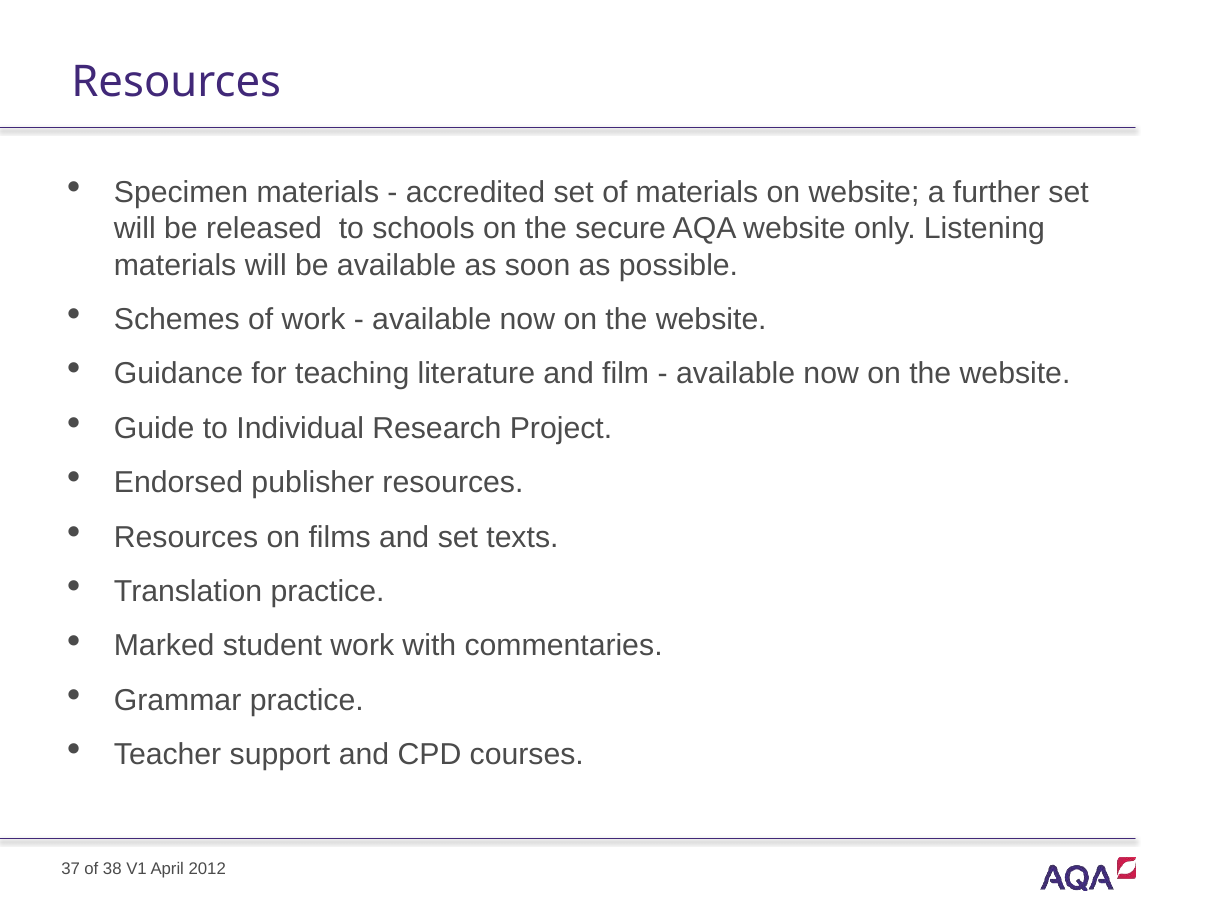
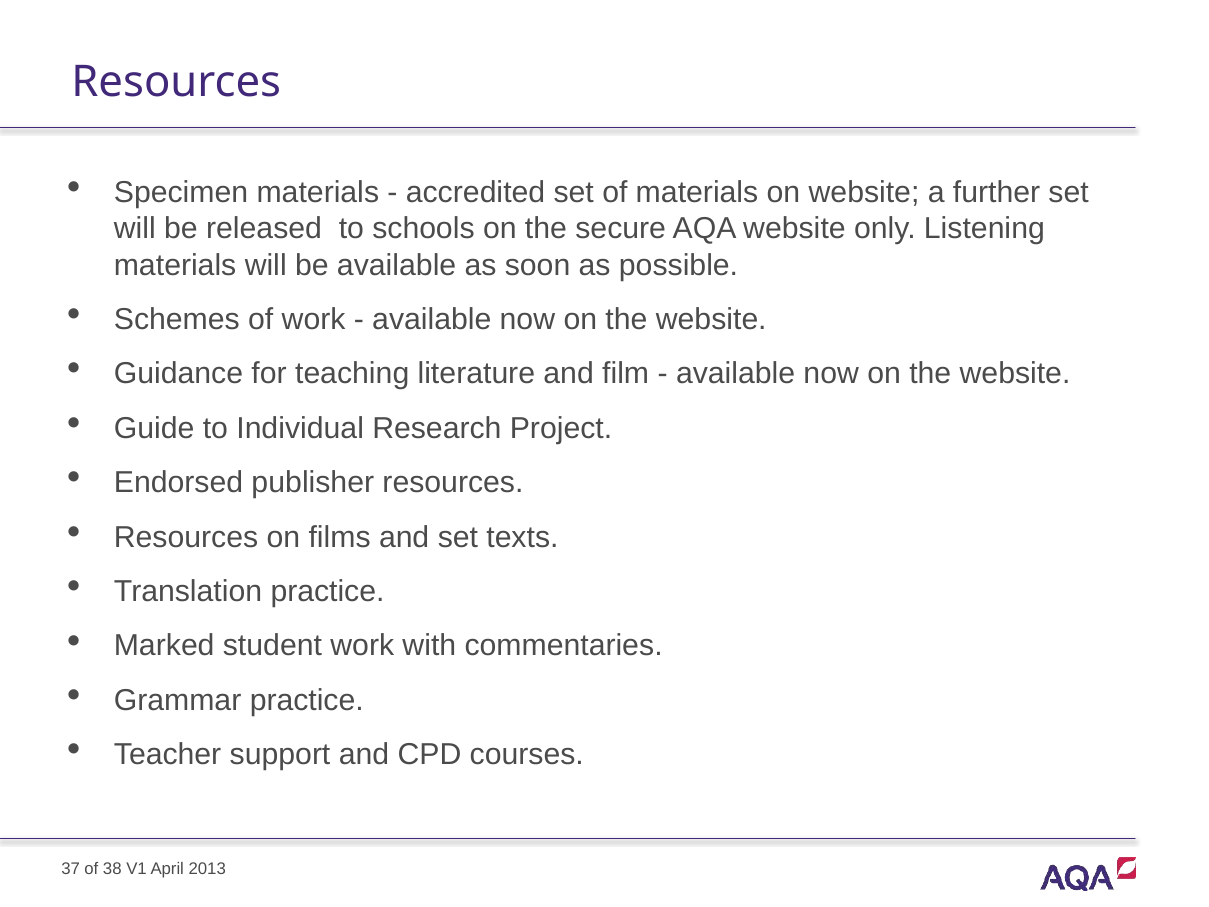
2012: 2012 -> 2013
